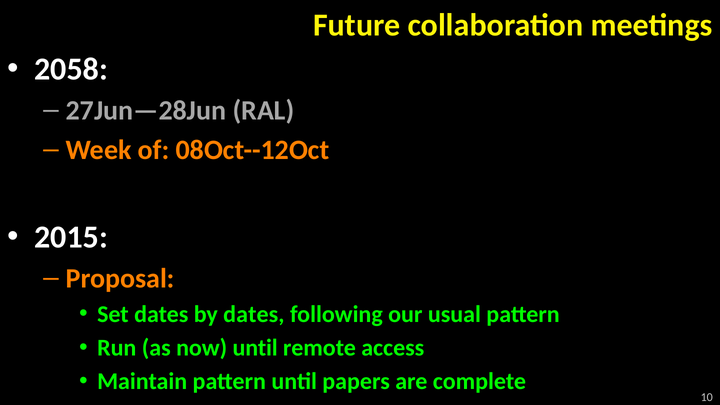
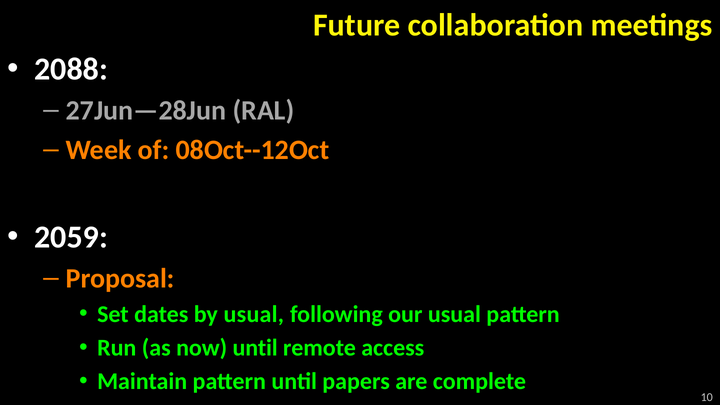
2058: 2058 -> 2088
2015: 2015 -> 2059
by dates: dates -> usual
